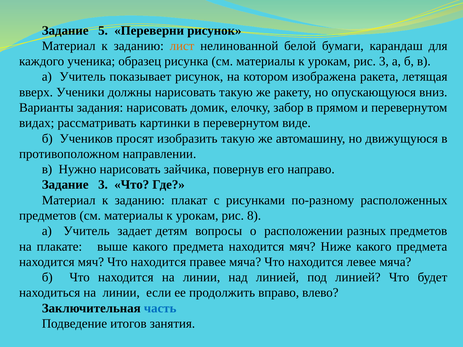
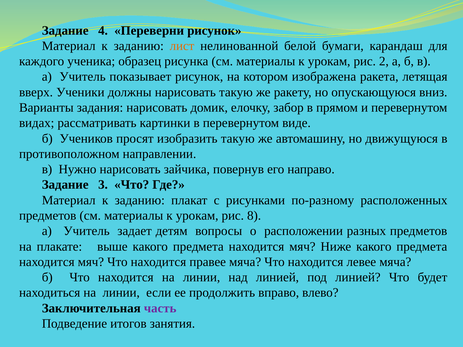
5: 5 -> 4
рис 3: 3 -> 2
часть colour: blue -> purple
